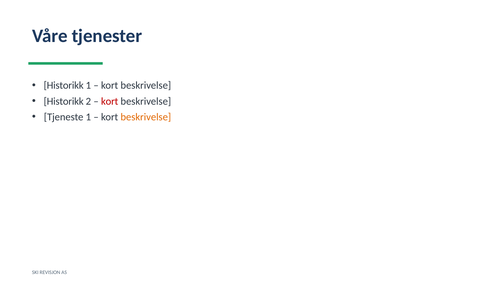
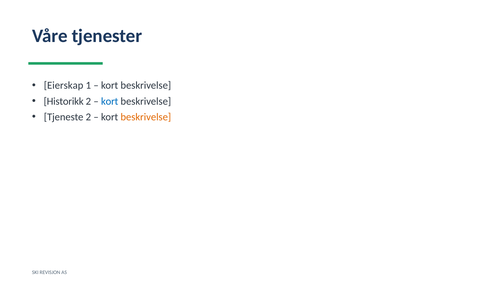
Historikk at (64, 85): Historikk -> Eierskap
kort at (110, 101) colour: red -> blue
Tjeneste 1: 1 -> 2
